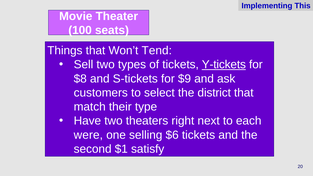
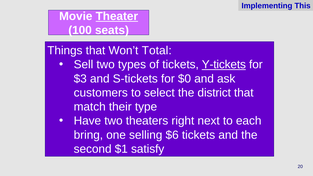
Theater underline: none -> present
Tend: Tend -> Total
$8: $8 -> $3
$9: $9 -> $0
were: were -> bring
